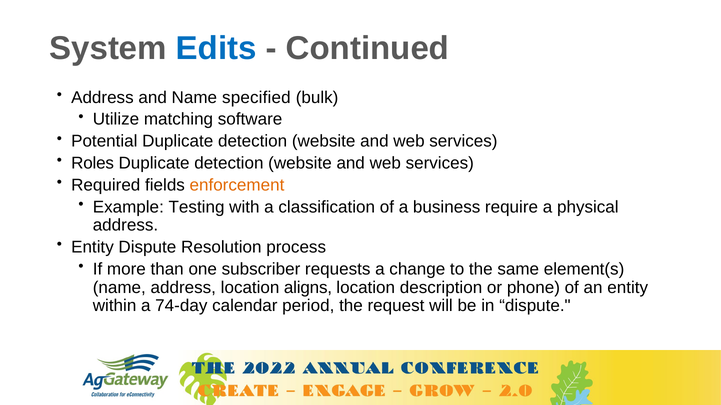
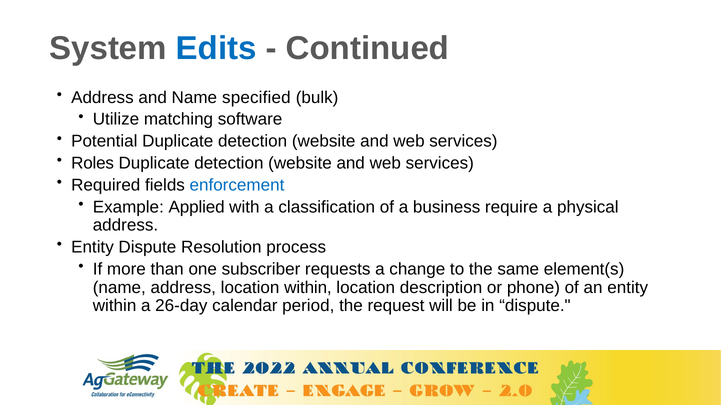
enforcement colour: orange -> blue
Testing: Testing -> Applied
location aligns: aligns -> within
74-day: 74-day -> 26-day
